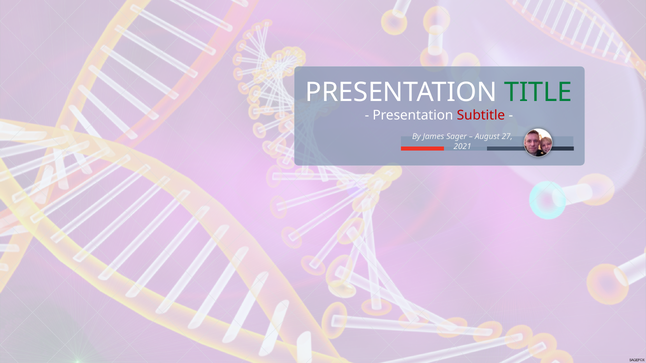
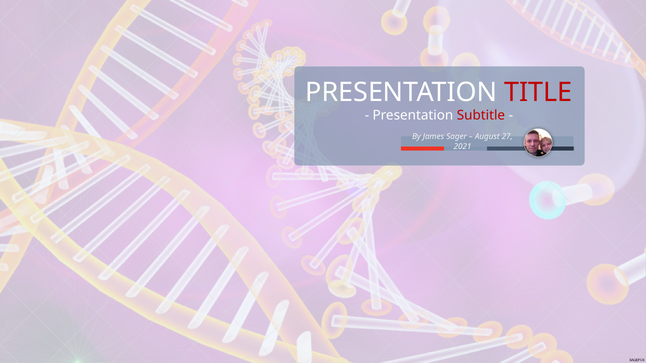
TITLE colour: green -> red
